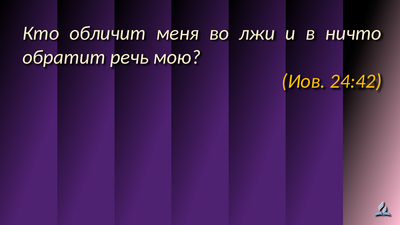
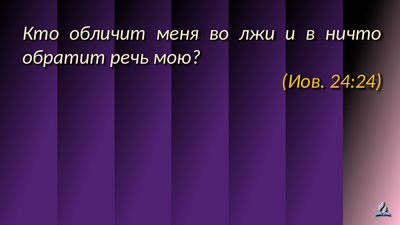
24:42: 24:42 -> 24:24
